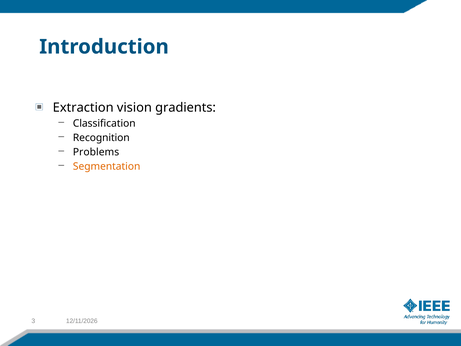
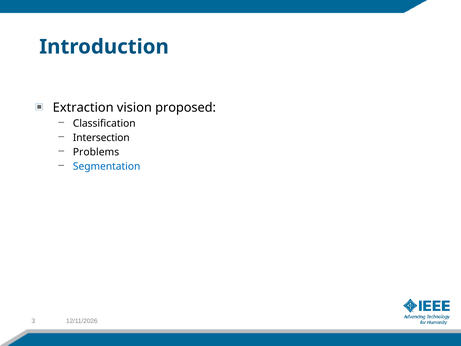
gradients: gradients -> proposed
Recognition: Recognition -> Intersection
Segmentation colour: orange -> blue
